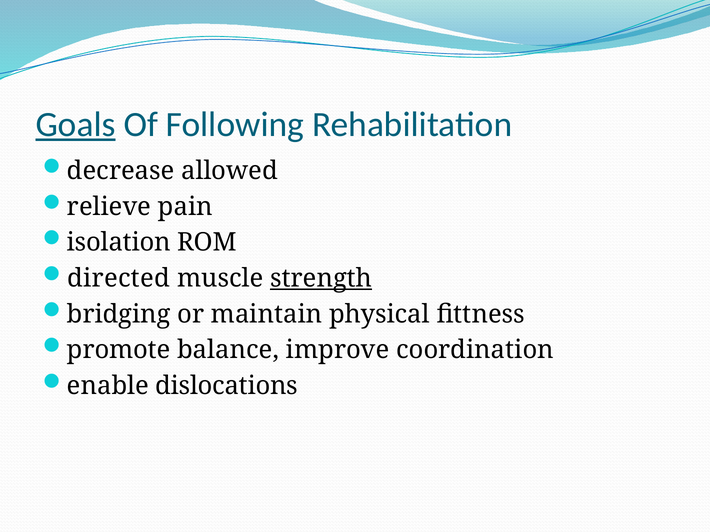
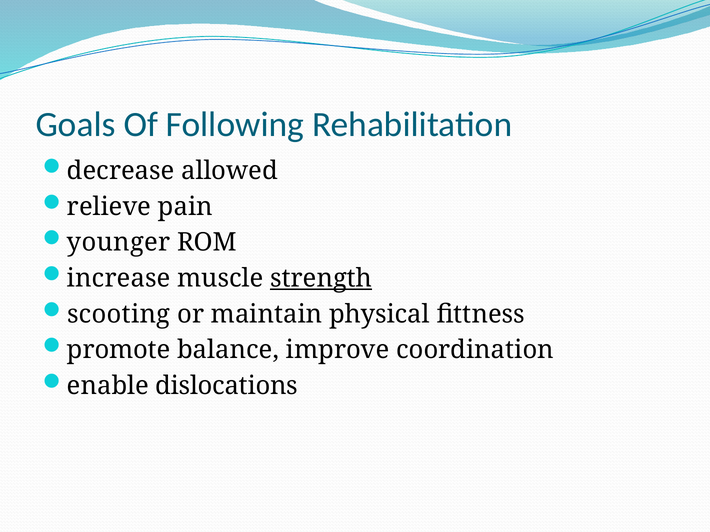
Goals underline: present -> none
isolation: isolation -> younger
directed: directed -> increase
bridging: bridging -> scooting
